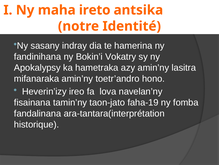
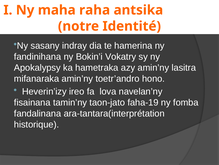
ireto: ireto -> raha
